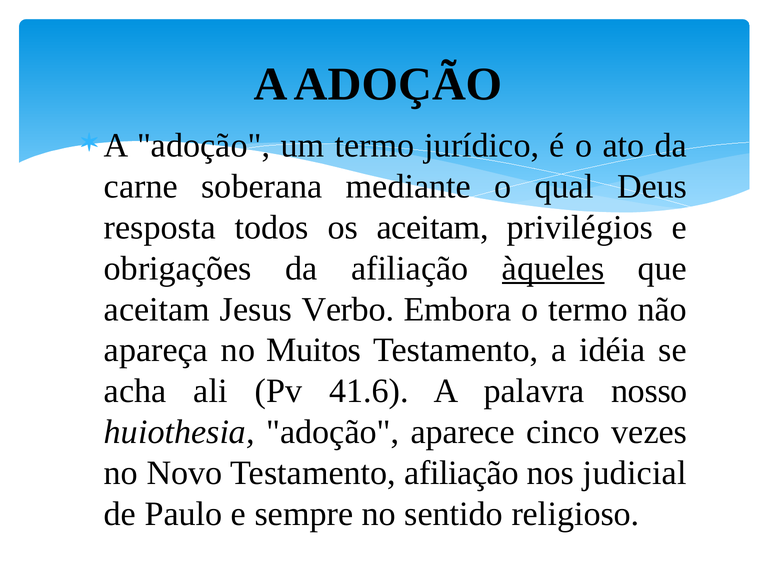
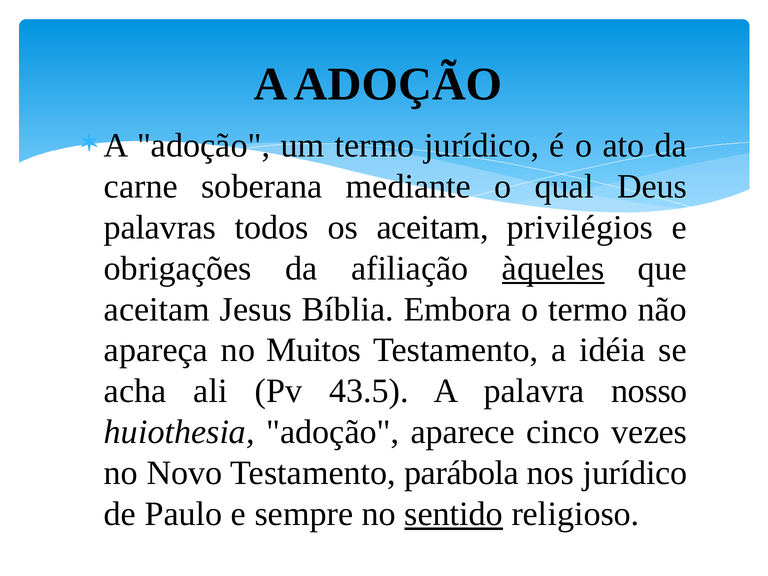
resposta: resposta -> palavras
Verbo: Verbo -> Bíblia
41.6: 41.6 -> 43.5
Testamento afiliação: afiliação -> parábola
nos judicial: judicial -> jurídico
sentido underline: none -> present
